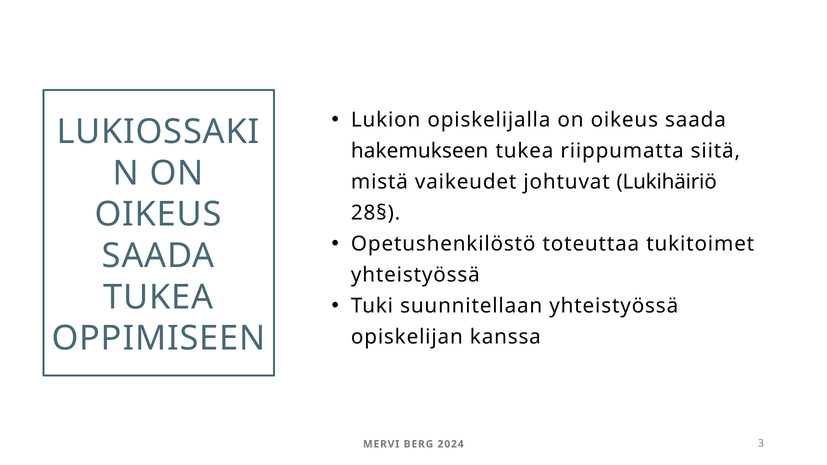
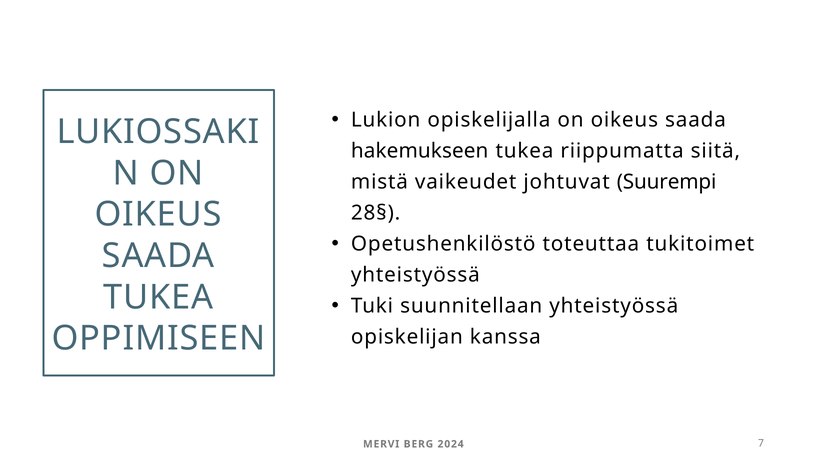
Lukihäiriö: Lukihäiriö -> Suurempi
3: 3 -> 7
